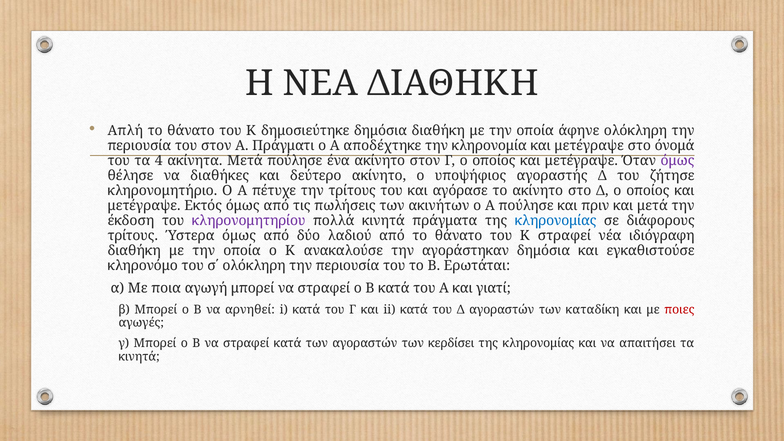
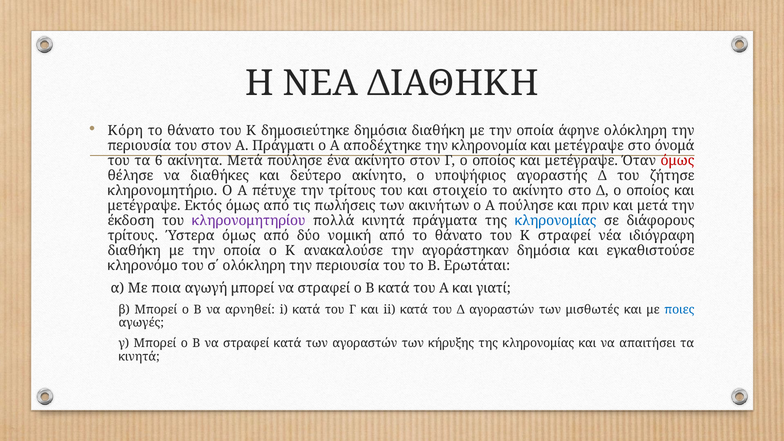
Απλή: Απλή -> Κόρη
4: 4 -> 6
όμως at (678, 160) colour: purple -> red
αγόρασε: αγόρασε -> στοιχείο
λαδιού: λαδιού -> νομική
καταδίκη: καταδίκη -> μισθωτές
ποιες colour: red -> blue
κερδίσει: κερδίσει -> κήρυξης
